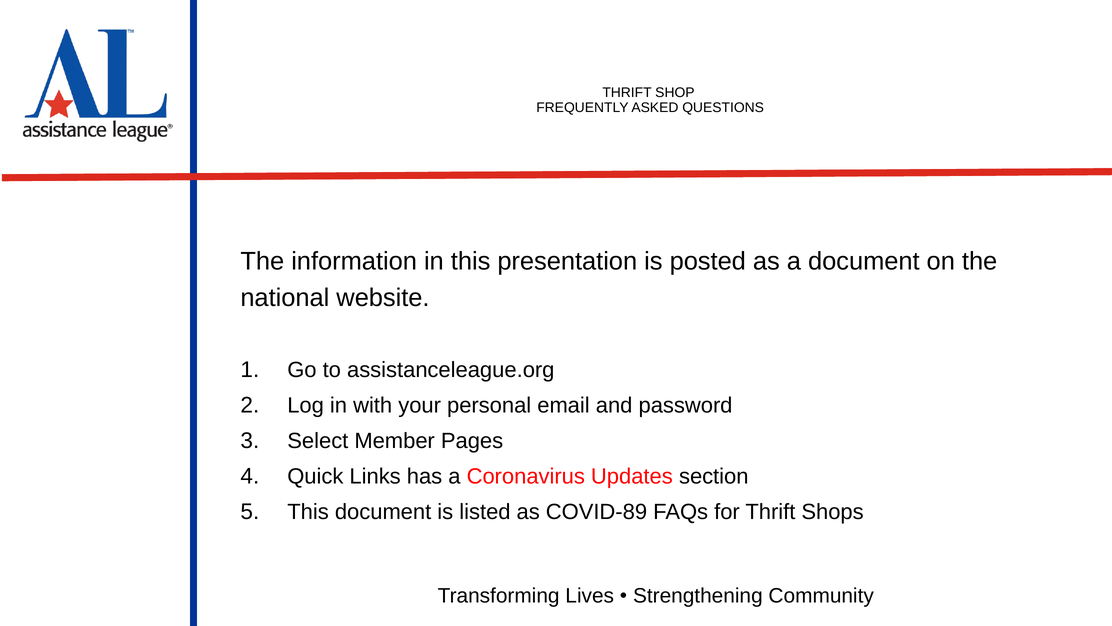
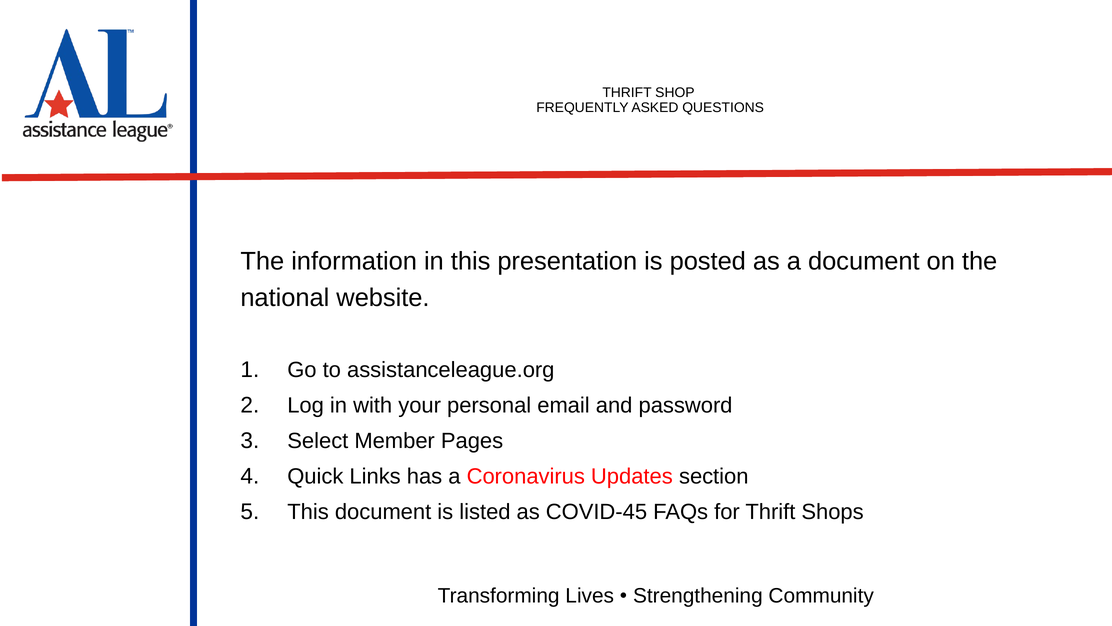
COVID-89: COVID-89 -> COVID-45
